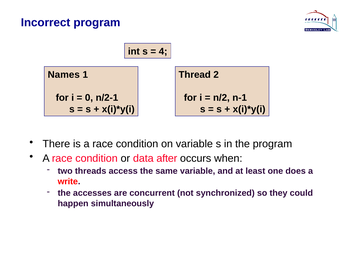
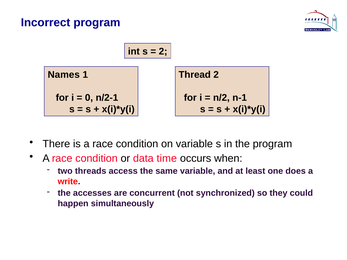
4 at (163, 52): 4 -> 2
after: after -> time
